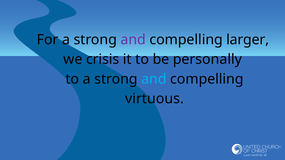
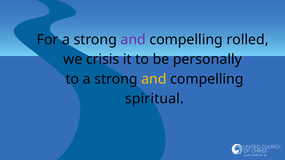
larger: larger -> rolled
and at (154, 79) colour: light blue -> yellow
virtuous: virtuous -> spiritual
